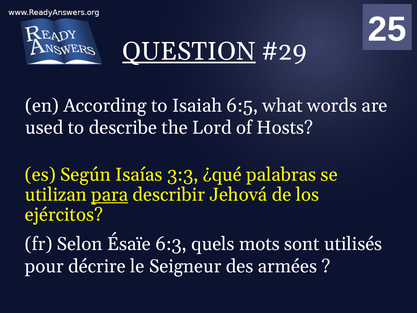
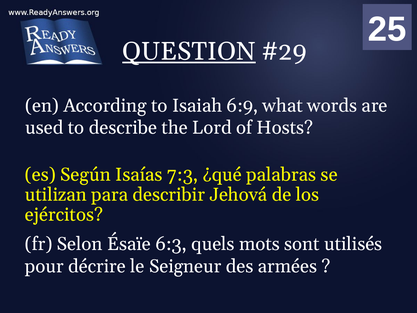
6:5: 6:5 -> 6:9
3:3: 3:3 -> 7:3
para underline: present -> none
